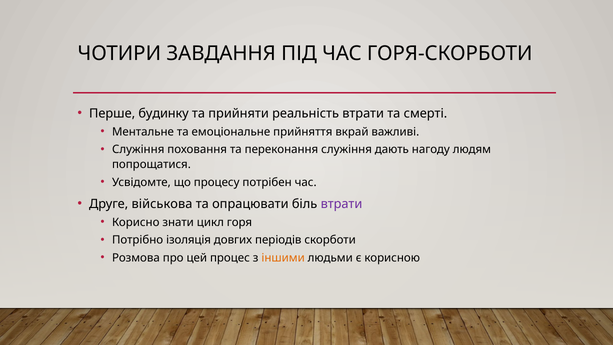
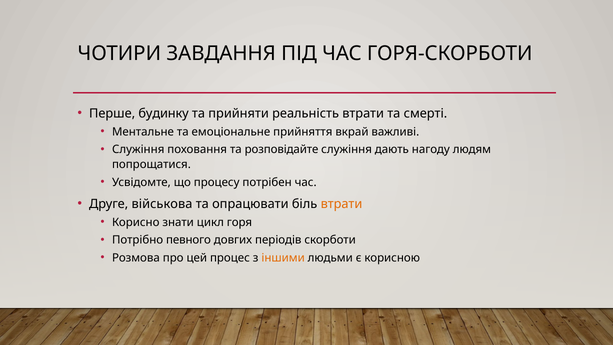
переконання: переконання -> розповідайте
втрати at (341, 204) colour: purple -> orange
ізоляція: ізоляція -> певного
